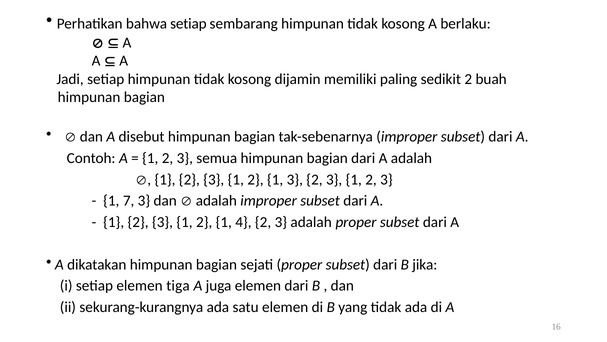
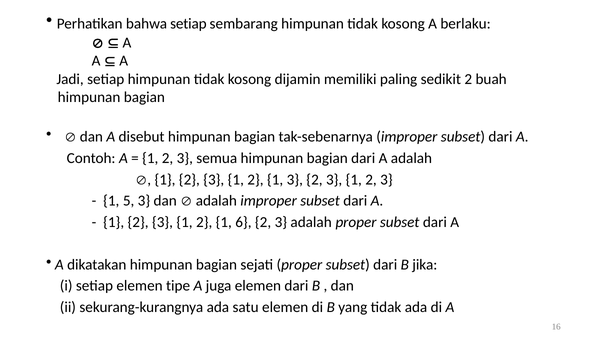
7: 7 -> 5
4: 4 -> 6
tiga: tiga -> tipe
